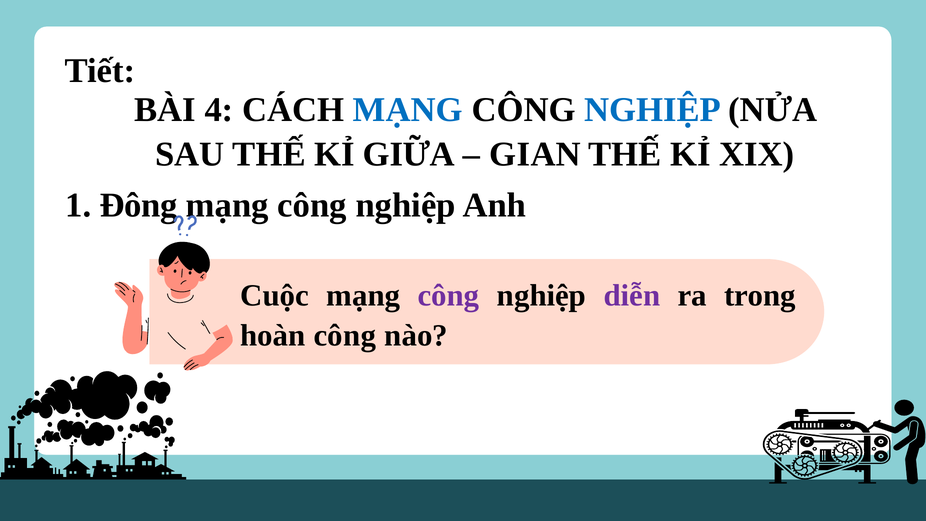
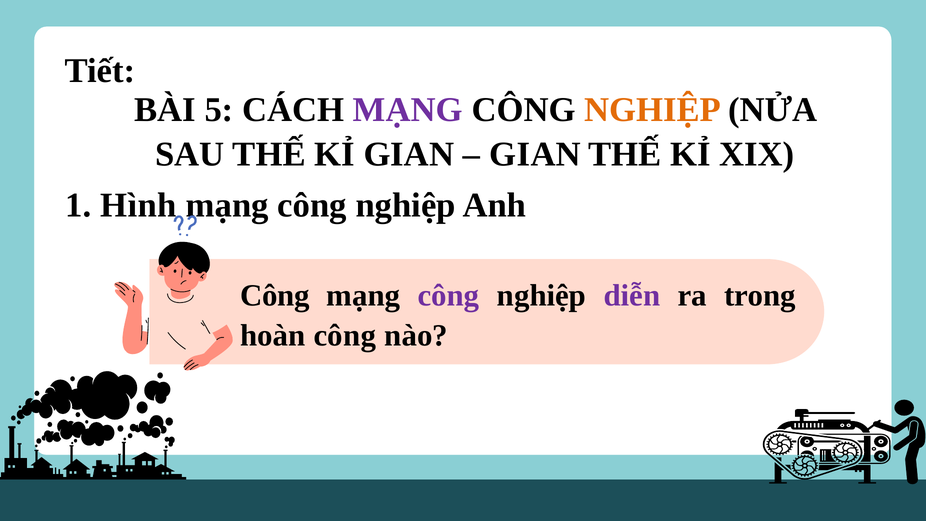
4: 4 -> 5
MẠNG at (408, 110) colour: blue -> purple
NGHIỆP at (653, 110) colour: blue -> orange
KỈ GIỮA: GIỮA -> GIAN
Đông: Đông -> Hình
Cuộc at (275, 296): Cuộc -> Công
